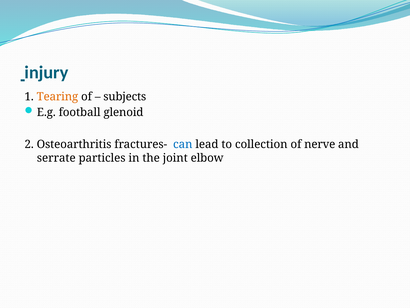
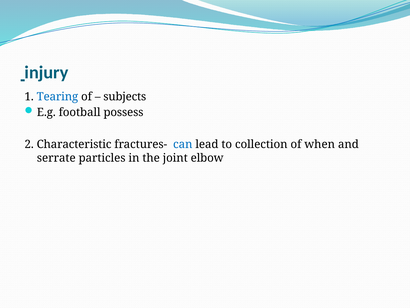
Tearing colour: orange -> blue
glenoid: glenoid -> possess
Osteoarthritis: Osteoarthritis -> Characteristic
nerve: nerve -> when
